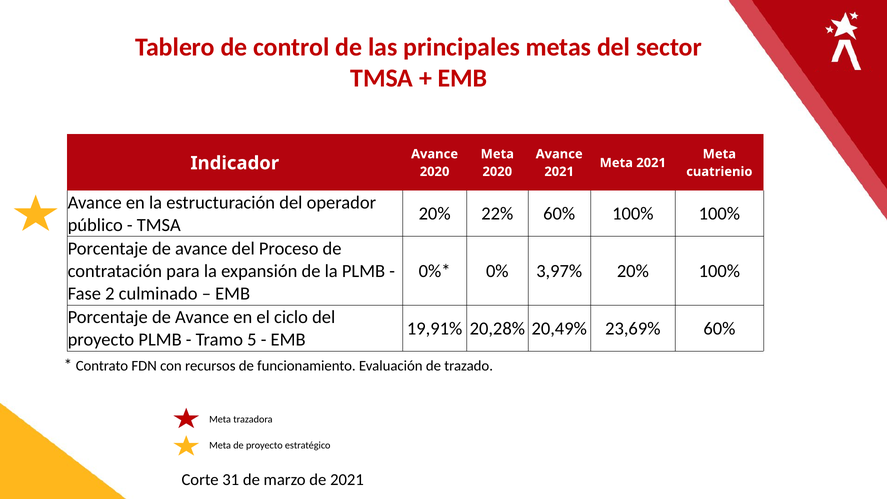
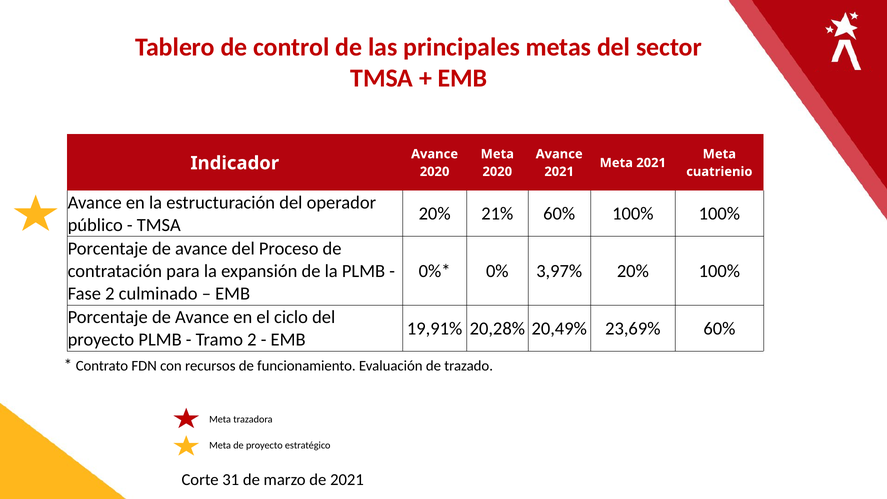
22%: 22% -> 21%
Tramo 5: 5 -> 2
